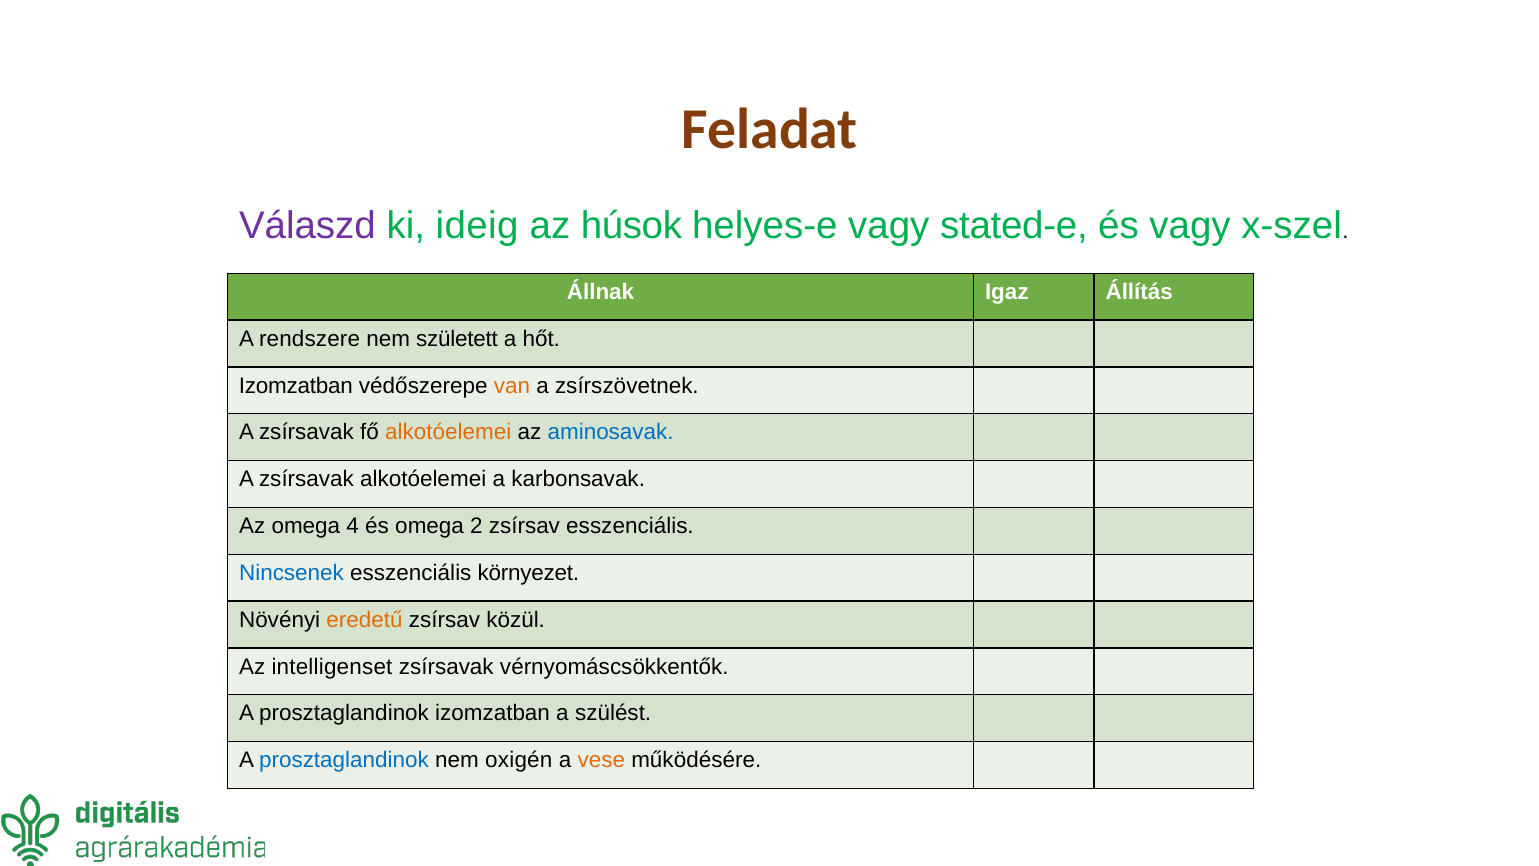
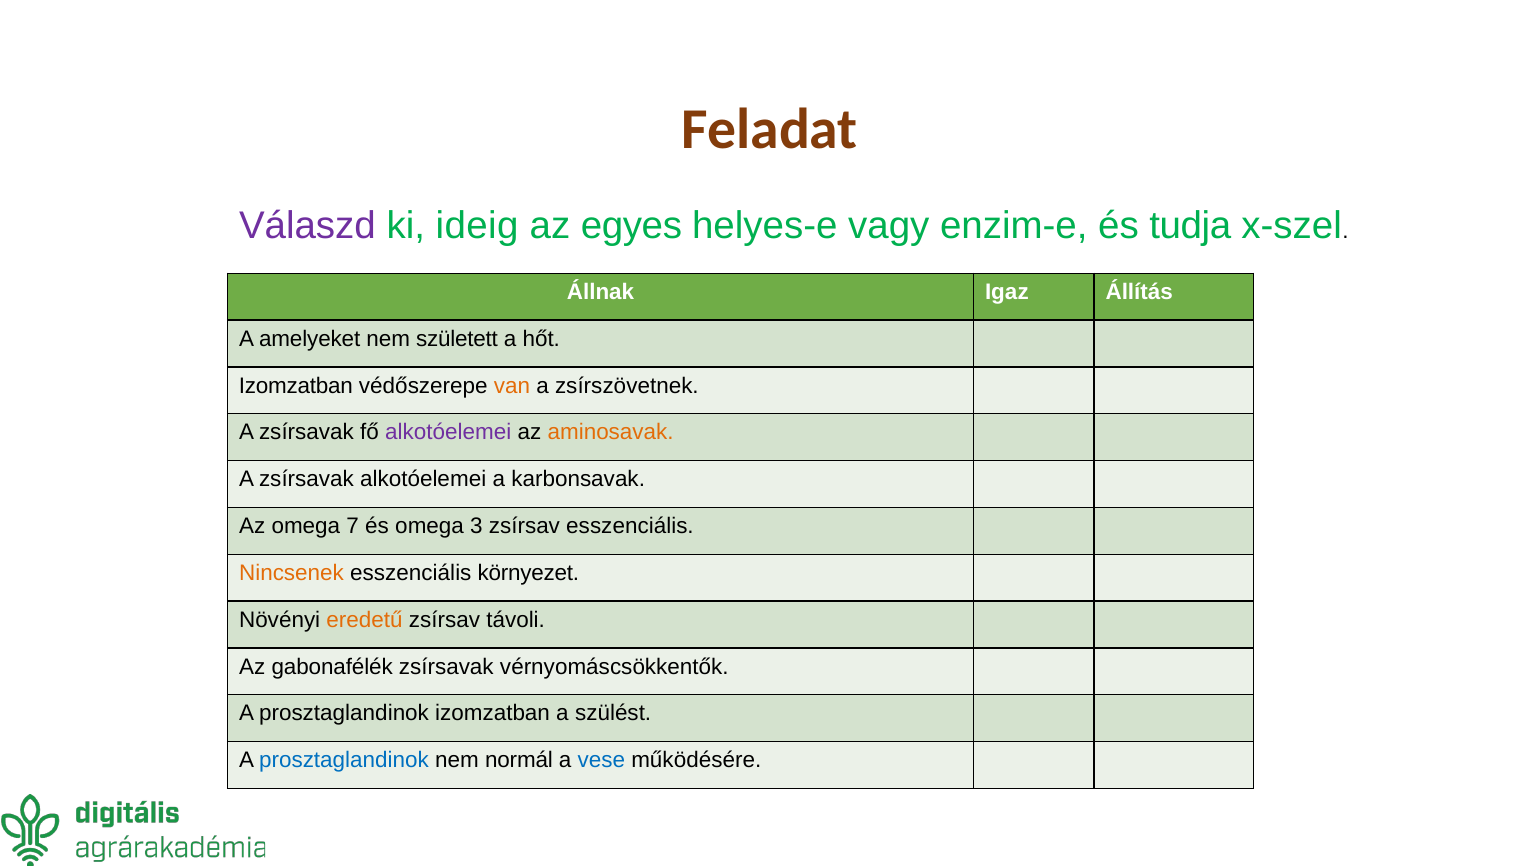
húsok: húsok -> egyes
stated-e: stated-e -> enzim-e
és vagy: vagy -> tudja
rendszere: rendszere -> amelyeket
alkotóelemei at (448, 432) colour: orange -> purple
aminosavak colour: blue -> orange
4: 4 -> 7
2: 2 -> 3
Nincsenek colour: blue -> orange
közül: közül -> távoli
intelligenset: intelligenset -> gabonafélék
oxigén: oxigén -> normál
vese colour: orange -> blue
